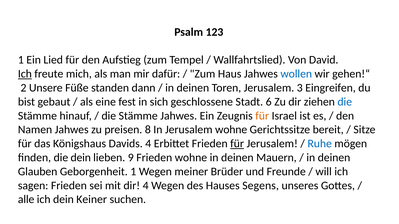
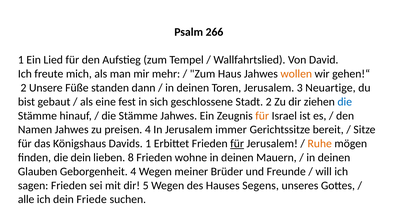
123: 123 -> 266
Ich at (25, 74) underline: present -> none
dafür: dafür -> mehr
wollen colour: blue -> orange
Eingreifen: Eingreifen -> Neuartige
Stadt 6: 6 -> 2
preisen 8: 8 -> 4
Jerusalem wohne: wohne -> immer
Davids 4: 4 -> 1
Ruhe colour: blue -> orange
9: 9 -> 8
Geborgenheit 1: 1 -> 4
dir 4: 4 -> 5
Keiner: Keiner -> Friede
